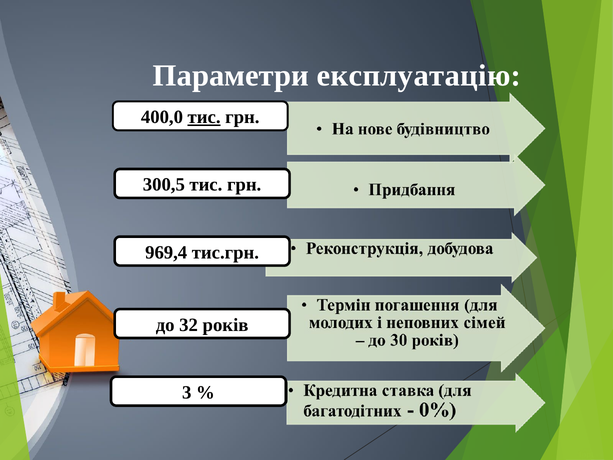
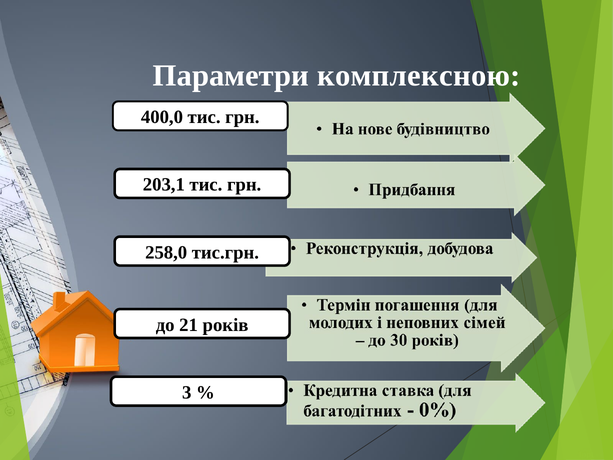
експлуатацію: експлуатацію -> комплексною
тис at (204, 117) underline: present -> none
300,5: 300,5 -> 203,1
969,4: 969,4 -> 258,0
32: 32 -> 21
